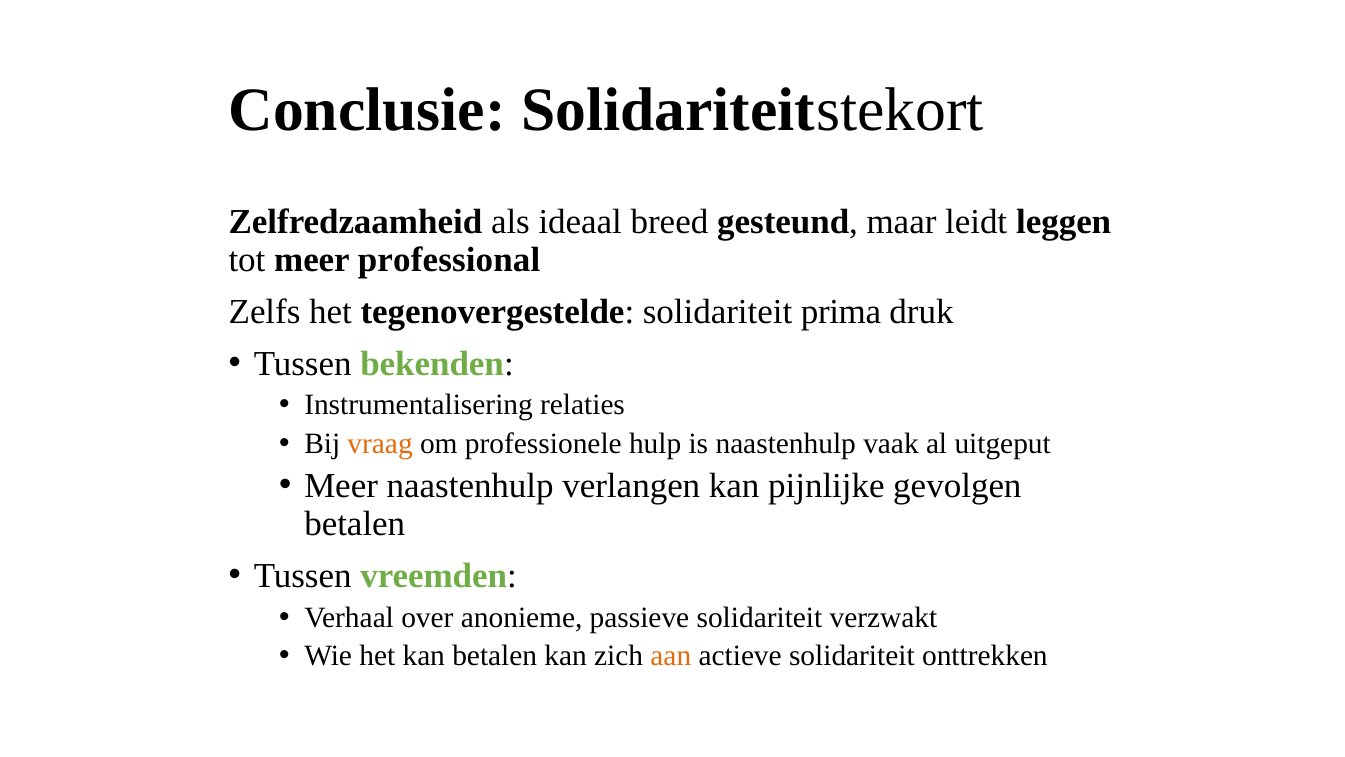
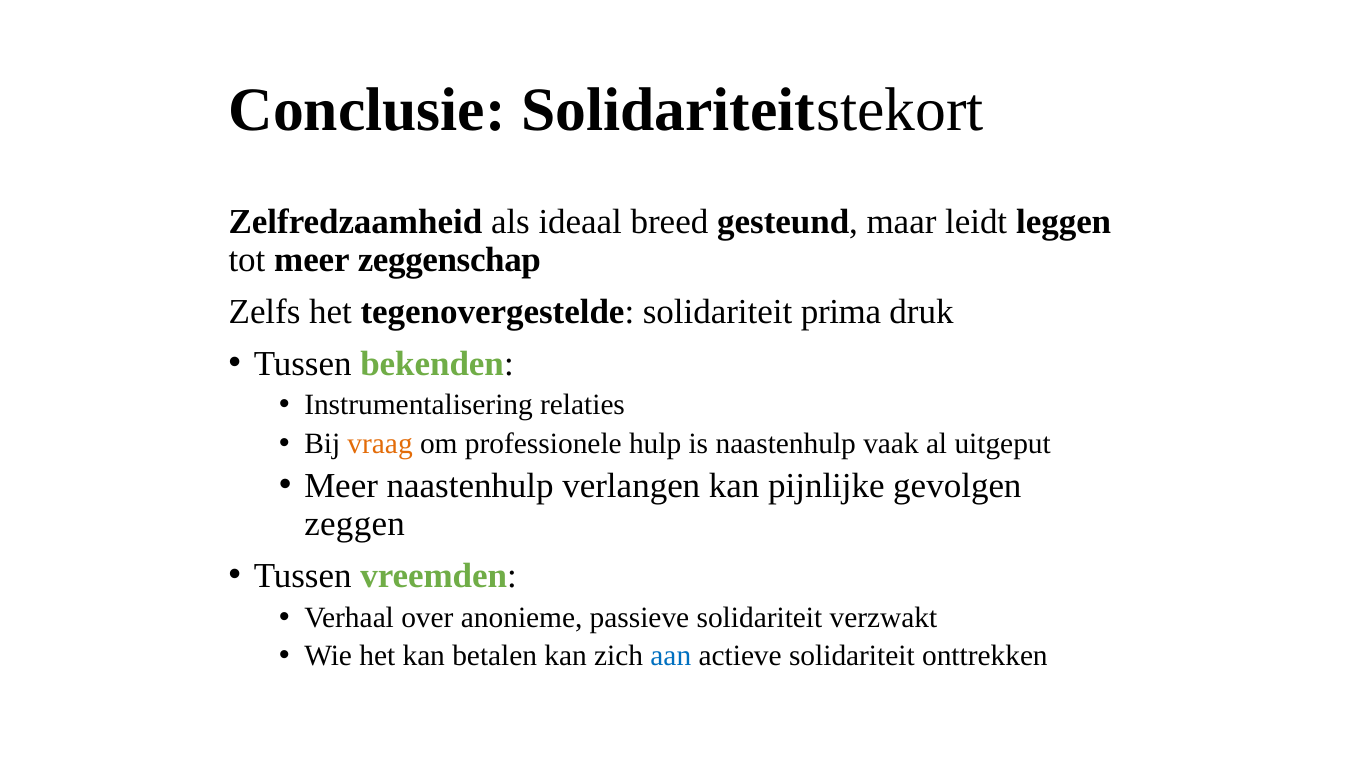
professional: professional -> zeggenschap
betalen at (355, 523): betalen -> zeggen
aan colour: orange -> blue
